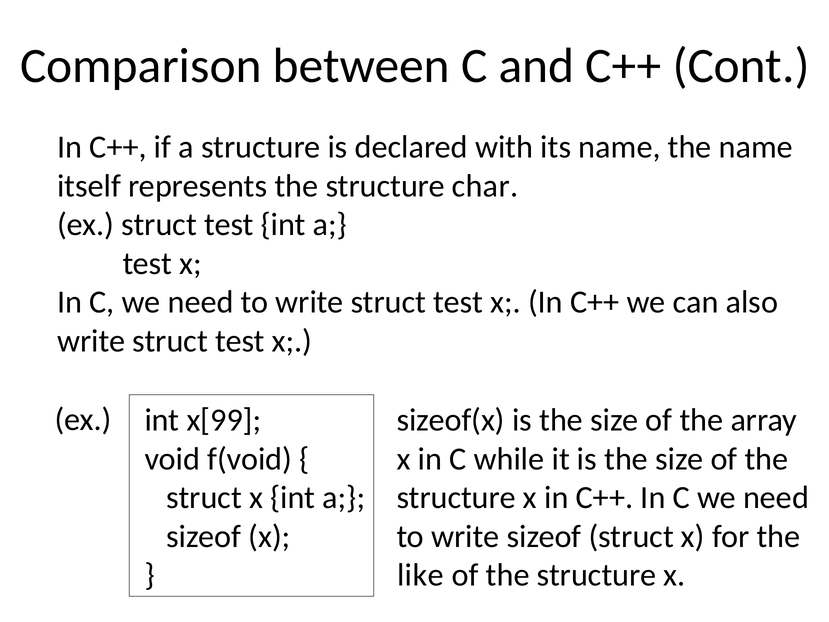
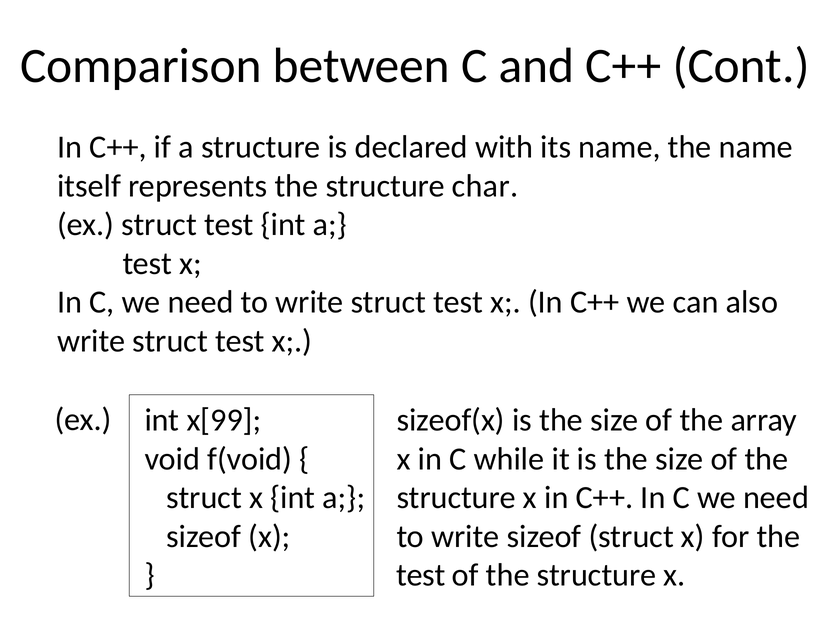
like at (420, 575): like -> test
